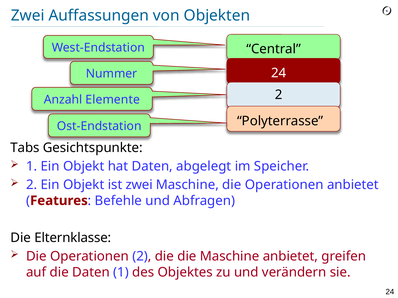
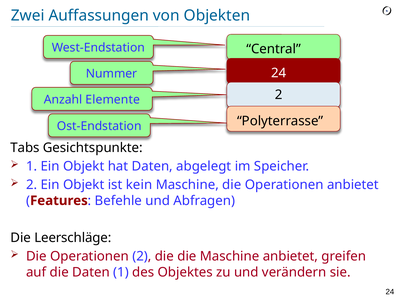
ist zwei: zwei -> kein
Elternklasse: Elternklasse -> Leerschläge
